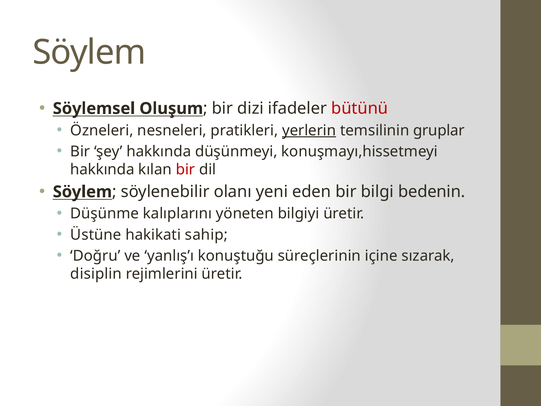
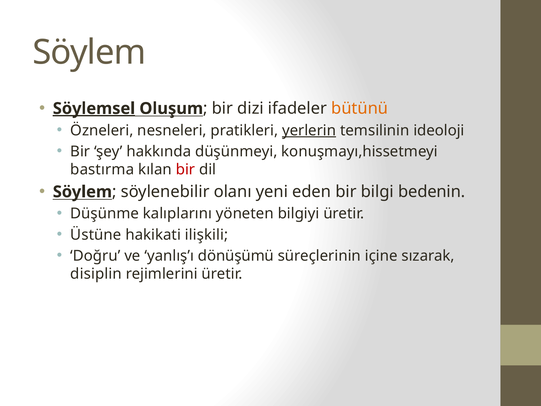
Söylemsel underline: none -> present
bütünü colour: red -> orange
gruplar: gruplar -> ideoloji
hakkında at (102, 169): hakkında -> bastırma
sahip: sahip -> ilişkili
konuştuğu: konuştuğu -> dönüşümü
